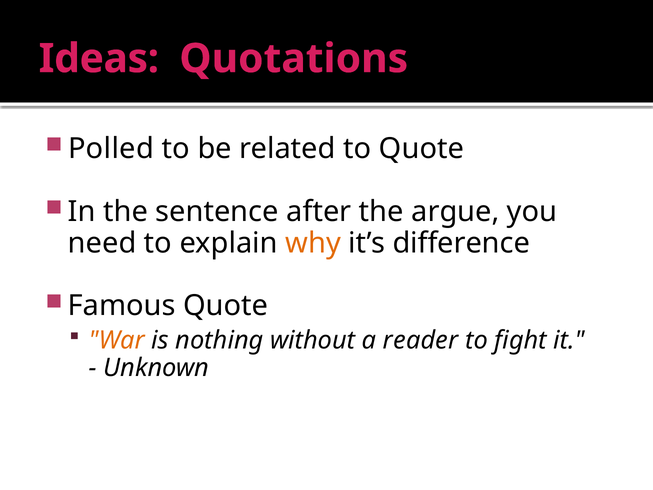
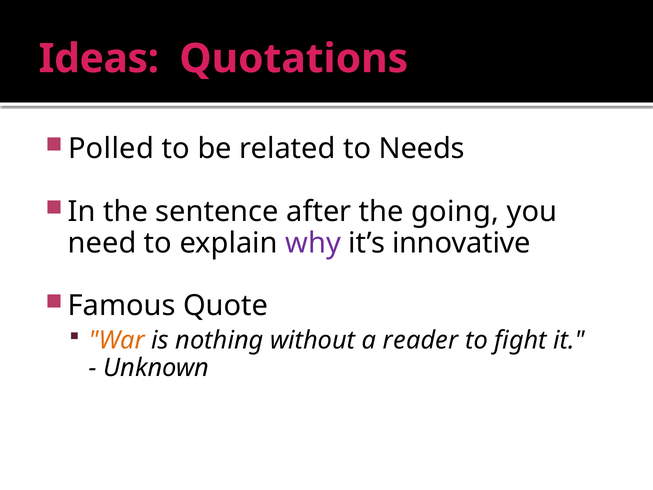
to Quote: Quote -> Needs
argue: argue -> going
why colour: orange -> purple
difference: difference -> innovative
